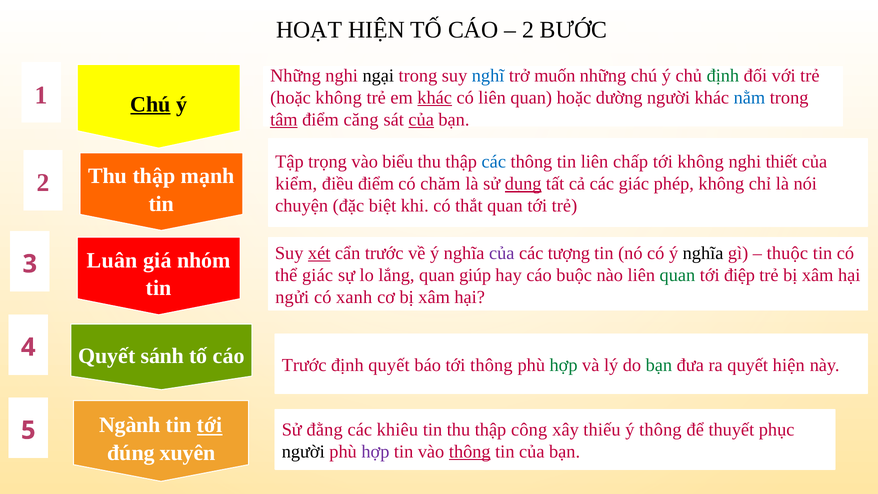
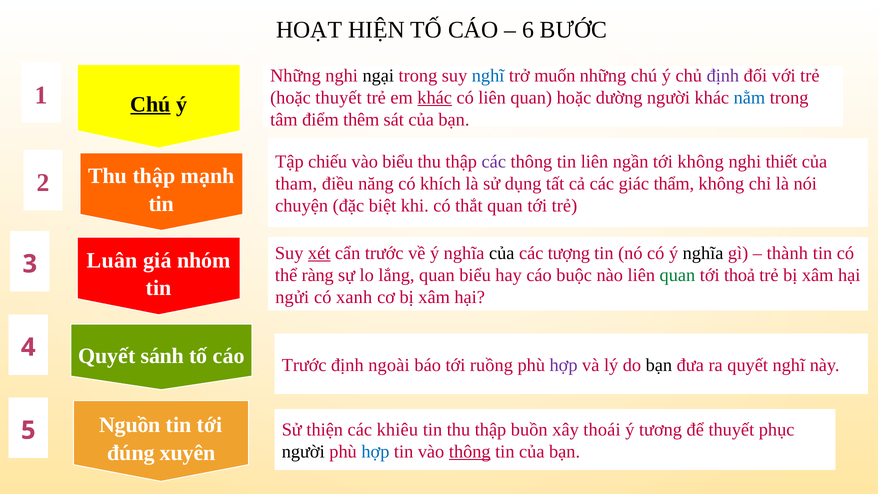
2 at (528, 30): 2 -> 6
định at (723, 76) colour: green -> purple
hoặc không: không -> thuyết
tâm underline: present -> none
căng: căng -> thêm
của at (421, 120) underline: present -> none
trọng: trọng -> chiếu
các at (494, 162) colour: blue -> purple
chấp: chấp -> ngần
kiểm: kiểm -> tham
điều điểm: điểm -> năng
chăm: chăm -> khích
dụng underline: present -> none
phép: phép -> thẩm
của at (502, 253) colour: purple -> black
thuộc: thuộc -> thành
thể giác: giác -> ràng
quan giúp: giúp -> biểu
điệp: điệp -> thoả
định quyết: quyết -> ngoài
tới thông: thông -> ruồng
hợp at (564, 365) colour: green -> purple
bạn at (659, 365) colour: green -> black
quyết hiện: hiện -> nghĩ
Ngành: Ngành -> Nguồn
tới at (210, 425) underline: present -> none
đằng: đằng -> thiện
công: công -> buồn
thiếu: thiếu -> thoái
ý thông: thông -> tương
hợp at (375, 452) colour: purple -> blue
